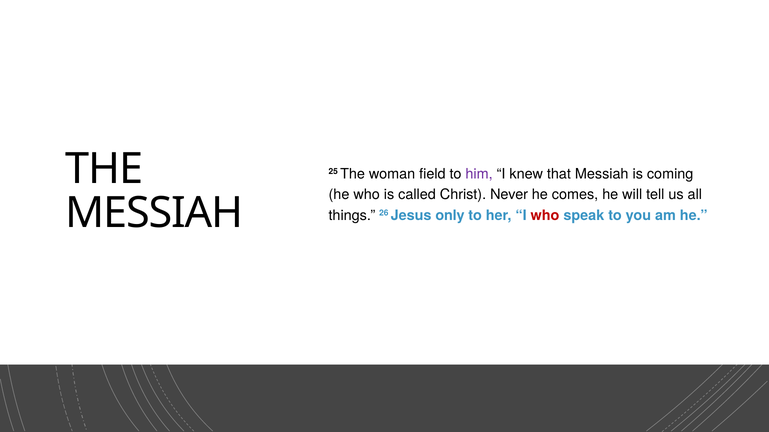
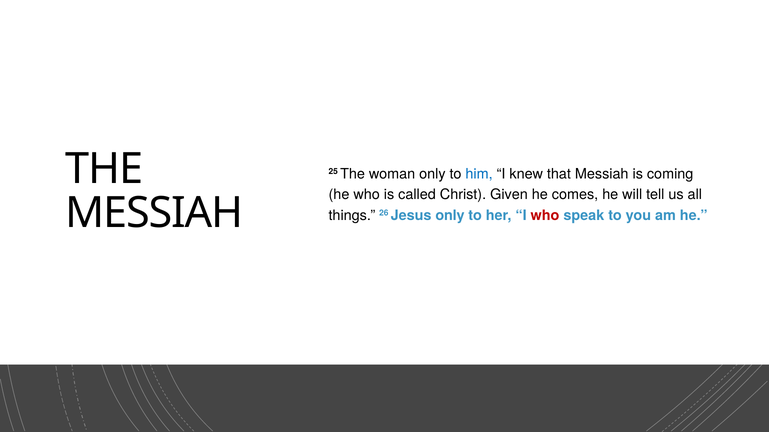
woman field: field -> only
him colour: purple -> blue
Never: Never -> Given
